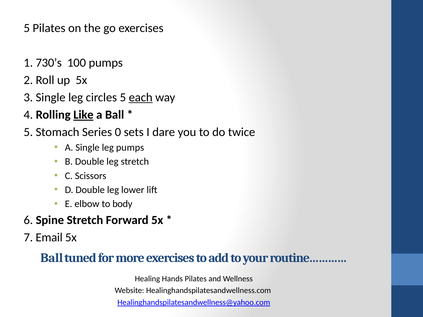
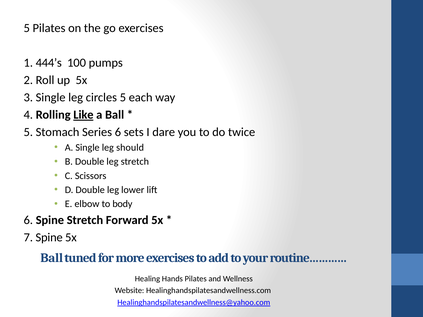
730’s: 730’s -> 444’s
each underline: present -> none
Series 0: 0 -> 6
leg pumps: pumps -> should
7 Email: Email -> Spine
